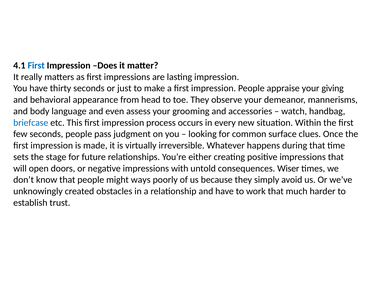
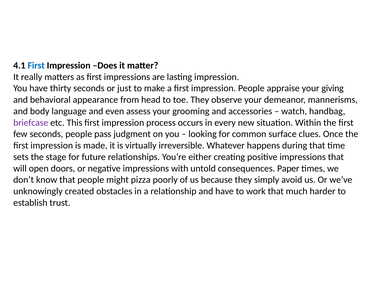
briefcase colour: blue -> purple
Wiser: Wiser -> Paper
ways: ways -> pizza
